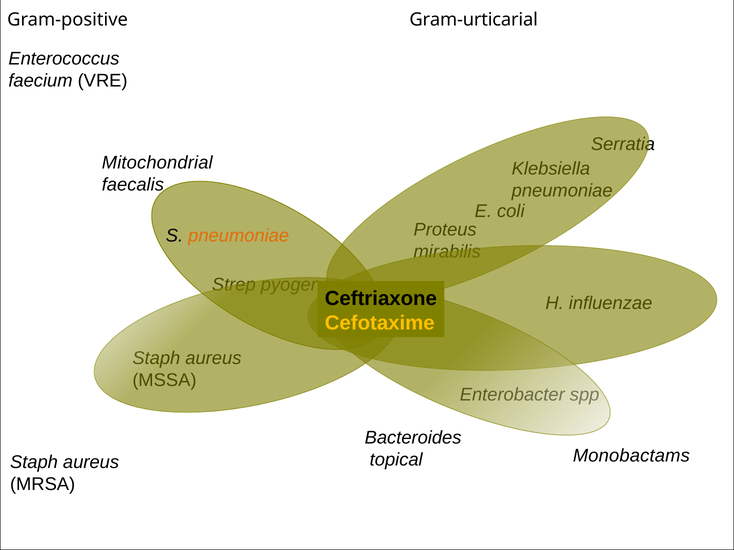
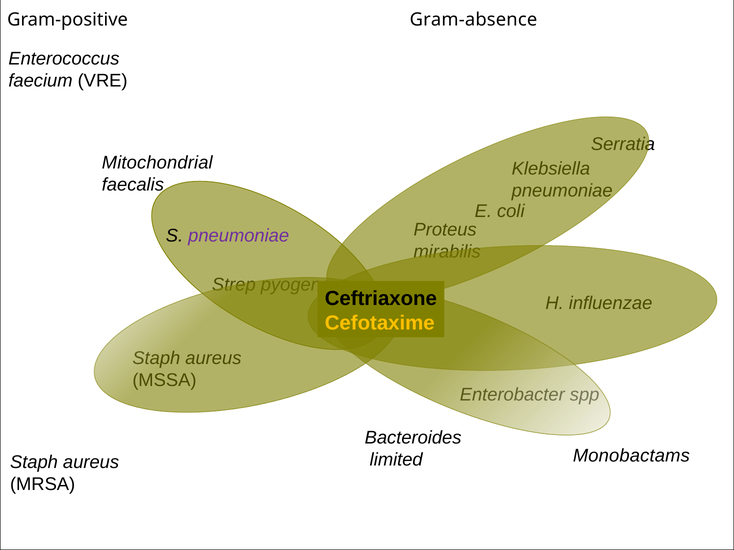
Gram-urticarial: Gram-urticarial -> Gram-absence
pneumoniae at (239, 236) colour: orange -> purple
topical: topical -> limited
